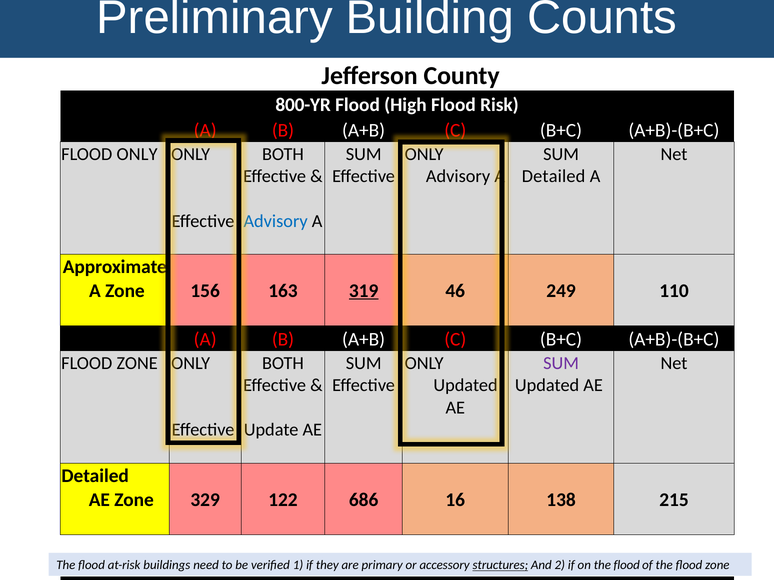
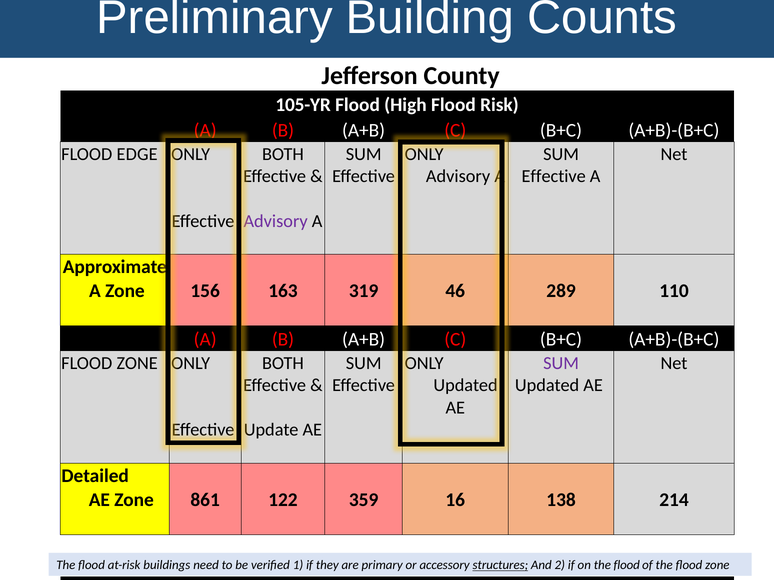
800-YR: 800-YR -> 105-YR
FLOOD ONLY: ONLY -> EDGE
Detailed at (554, 176): Detailed -> Effective
Advisory at (276, 221) colour: blue -> purple
319 underline: present -> none
249: 249 -> 289
329: 329 -> 861
686: 686 -> 359
215: 215 -> 214
